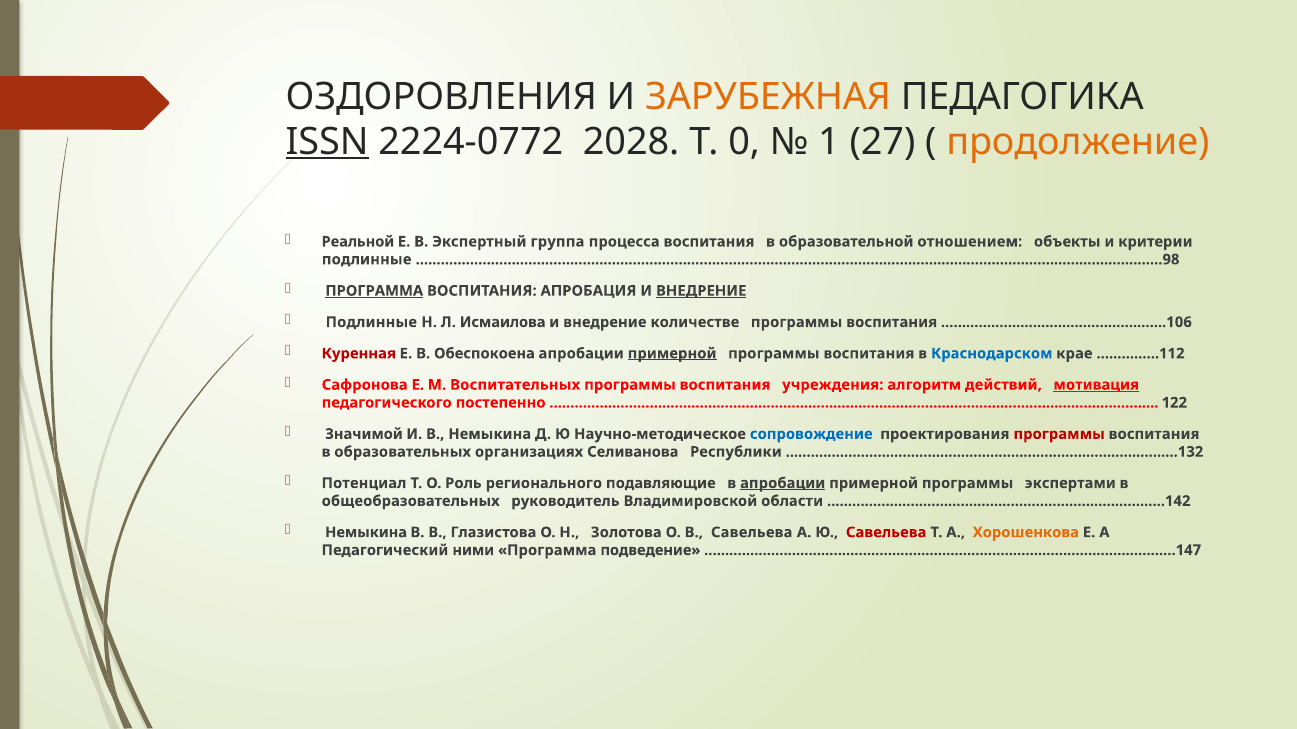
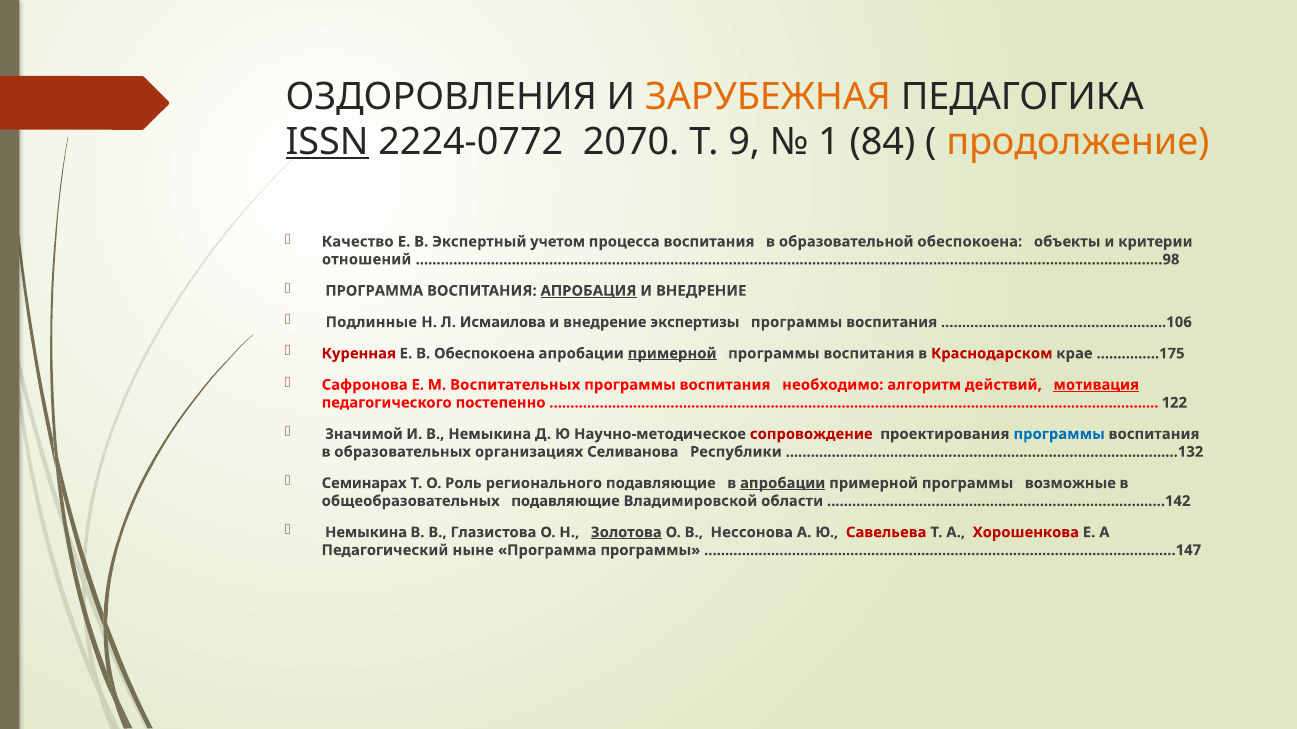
2028: 2028 -> 2070
0: 0 -> 9
27: 27 -> 84
Реальной: Реальной -> Качество
группа: группа -> учетом
образовательной отношением: отношением -> обеспокоена
подлинные at (367, 260): подлинные -> отношений
ПРОГРАММА at (374, 291) underline: present -> none
АПРОБАЦИЯ underline: none -> present
ВНЕДРЕНИЕ at (701, 291) underline: present -> none
количестве: количестве -> экспертизы
Краснодарском colour: blue -> red
...............112: ...............112 -> ...............175
учреждения: учреждения -> необходимо
сопровождение colour: blue -> red
программы at (1059, 434) colour: red -> blue
Потенциал: Потенциал -> Семинарах
экспертами: экспертами -> возможные
общеобразовательных руководитель: руководитель -> подавляющие
Золотова underline: none -> present
В Савельева: Савельева -> Нессонова
Хорошенкова colour: orange -> red
ними: ними -> ныне
Программа подведение: подведение -> программы
